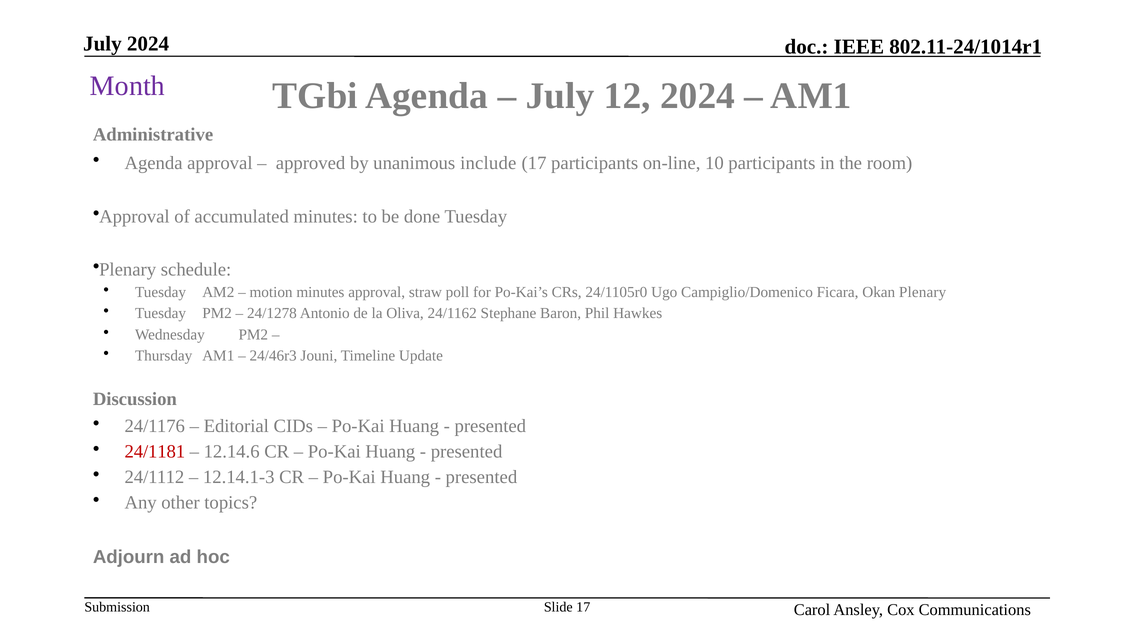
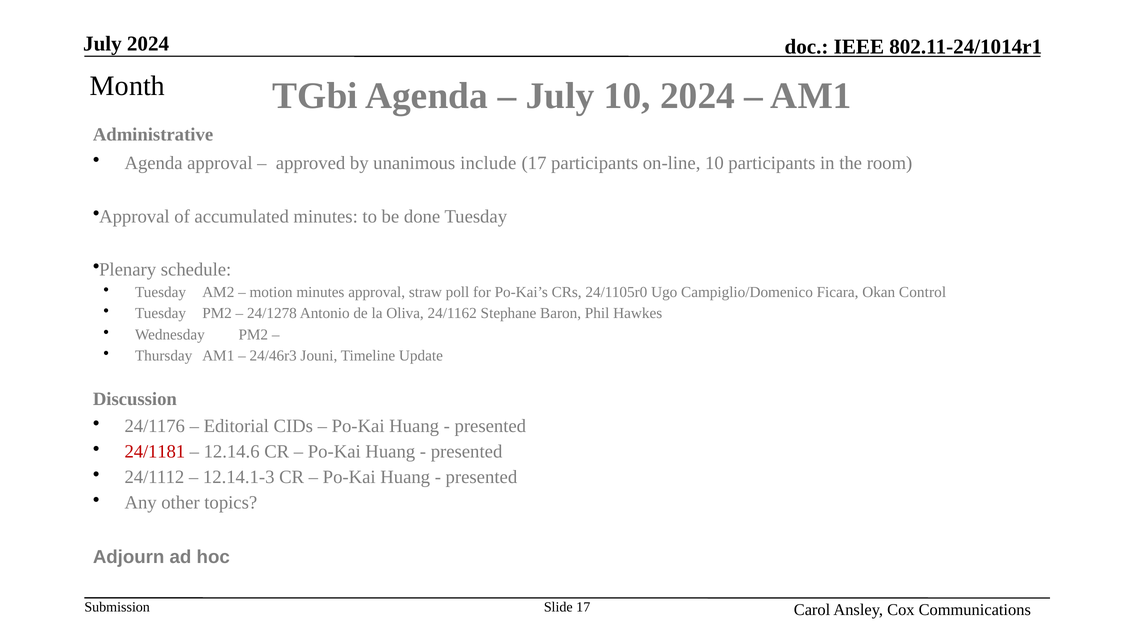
Month colour: purple -> black
July 12: 12 -> 10
Okan Plenary: Plenary -> Control
